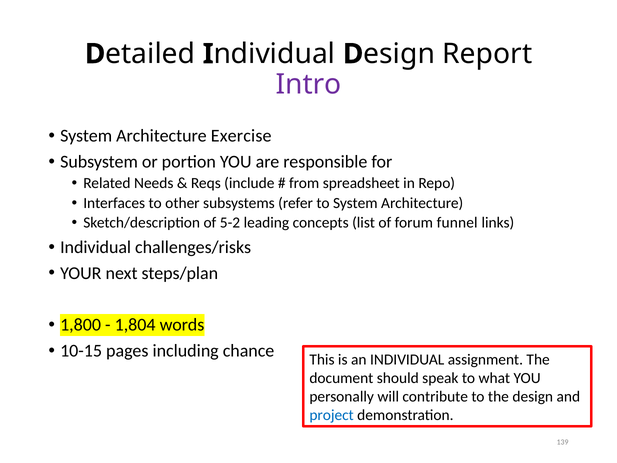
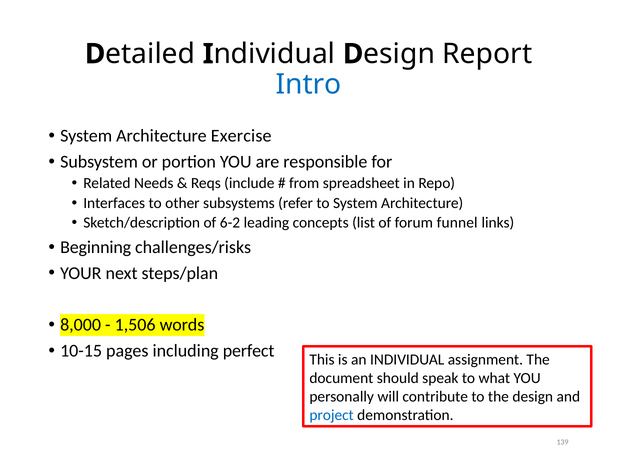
Intro colour: purple -> blue
5-2: 5-2 -> 6-2
Individual at (96, 247): Individual -> Beginning
1,800: 1,800 -> 8,000
1,804: 1,804 -> 1,506
chance: chance -> perfect
